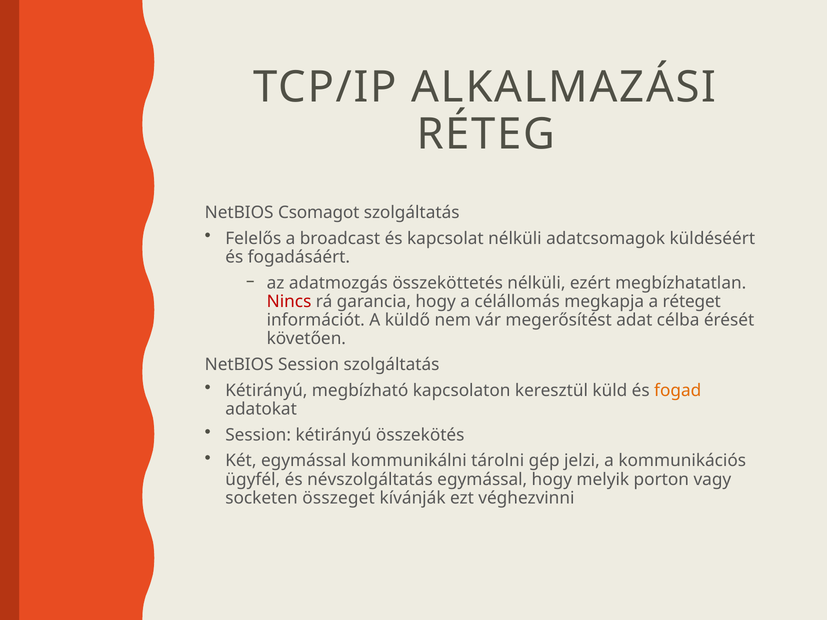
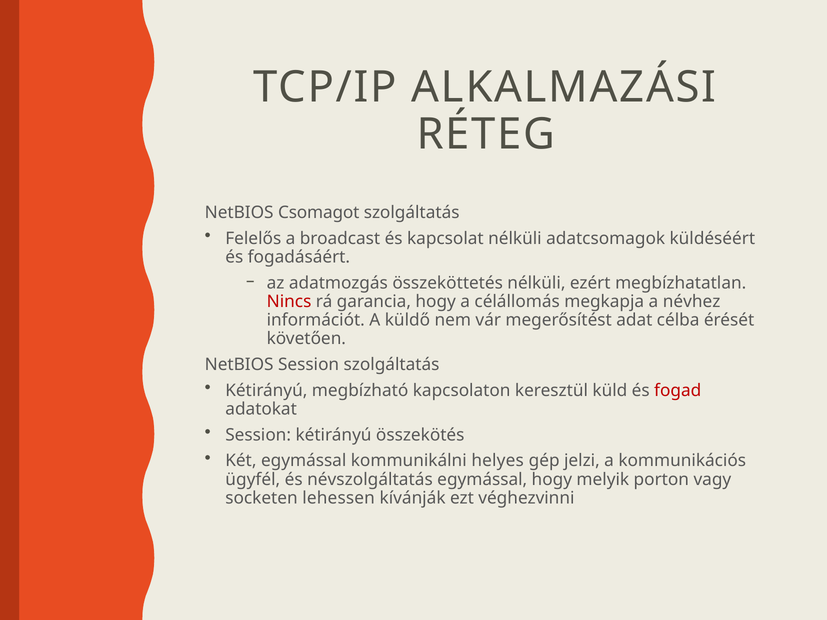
réteget: réteget -> névhez
fogad colour: orange -> red
tárolni: tárolni -> helyes
összeget: összeget -> lehessen
